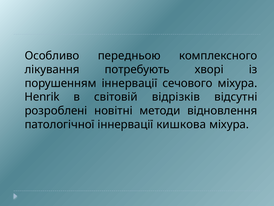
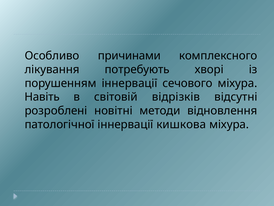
передньою: передньою -> причинами
Henrik: Henrik -> Навіть
